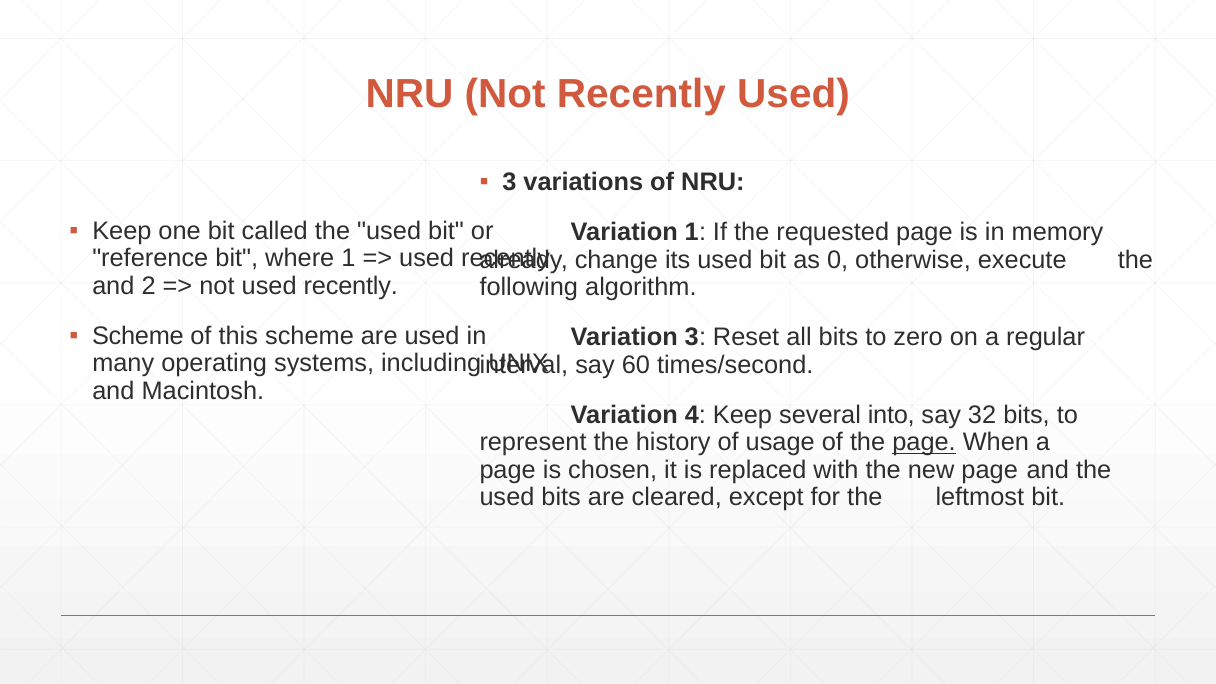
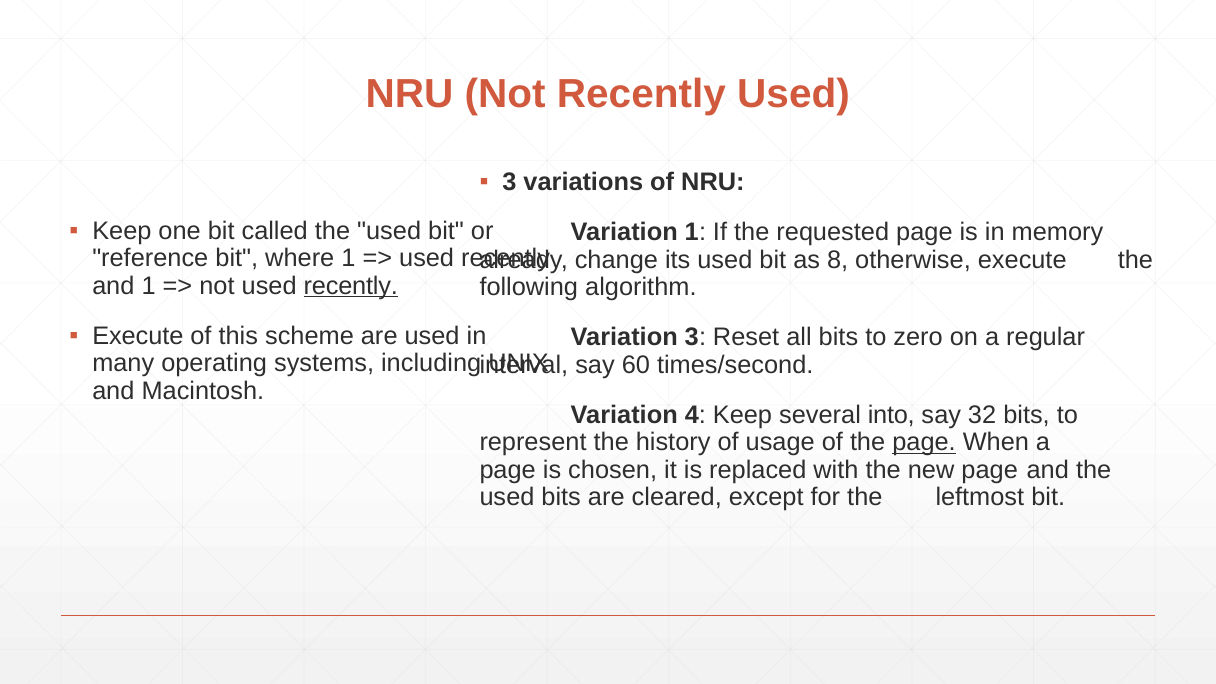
0: 0 -> 8
and 2: 2 -> 1
recently at (351, 286) underline: none -> present
Scheme at (138, 336): Scheme -> Execute
